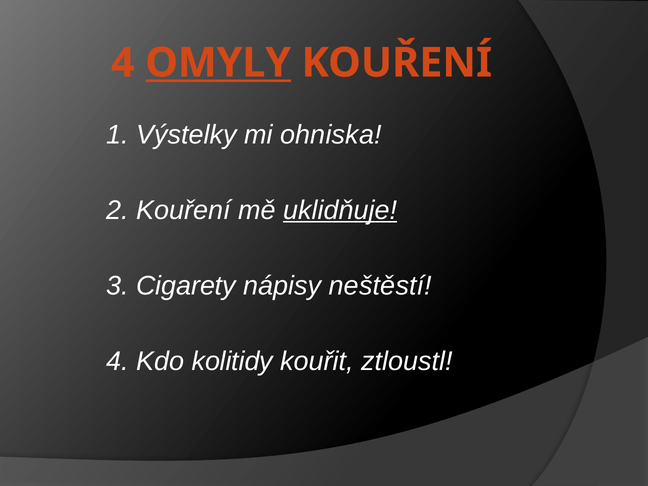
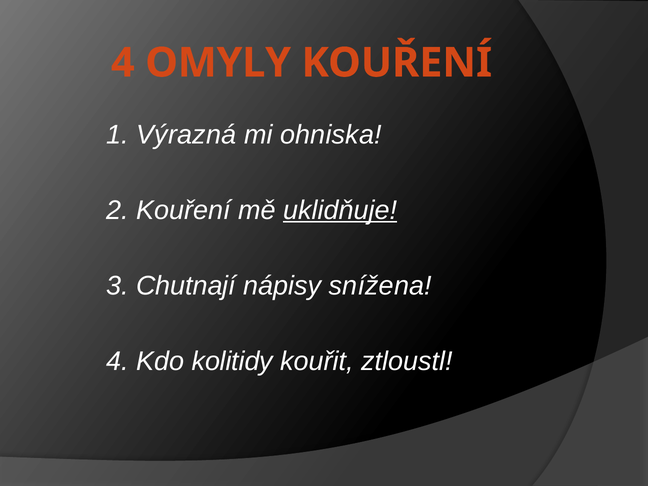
OMYLY underline: present -> none
Výstelky: Výstelky -> Výrazná
Cigarety: Cigarety -> Chutnají
neštěstí: neštěstí -> snížena
